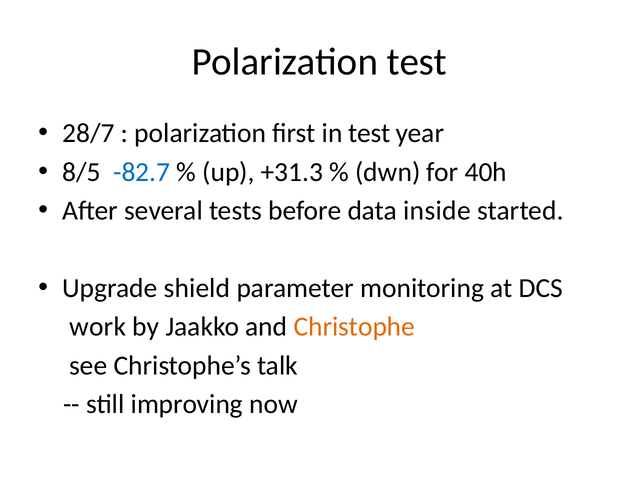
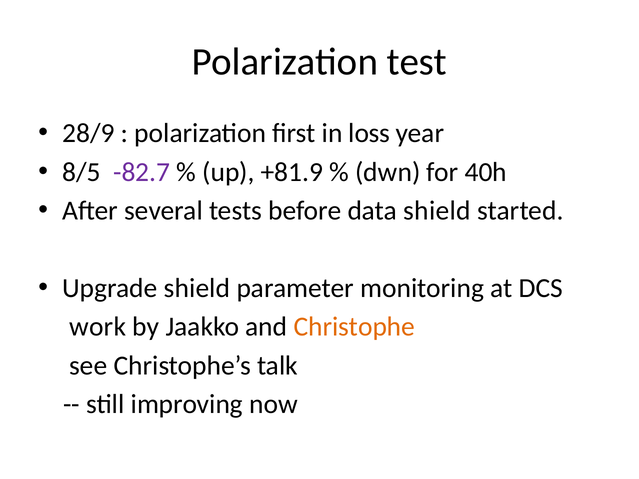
28/7: 28/7 -> 28/9
in test: test -> loss
-82.7 colour: blue -> purple
+31.3: +31.3 -> +81.9
data inside: inside -> shield
